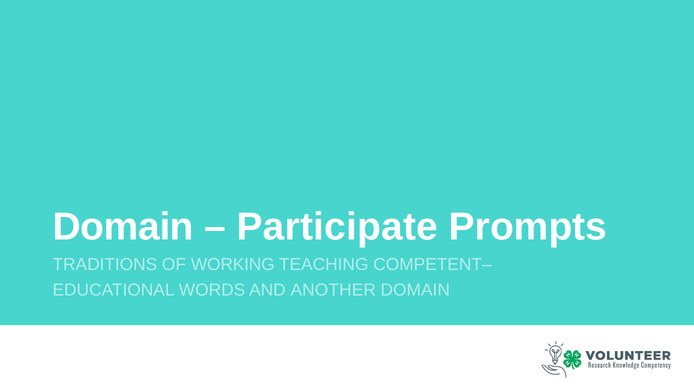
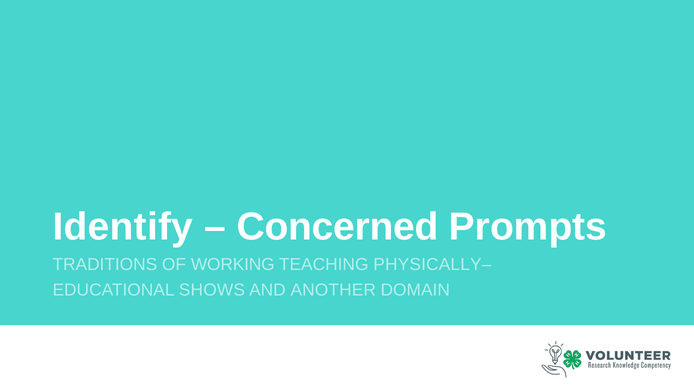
Domain at (123, 227): Domain -> Identify
Participate: Participate -> Concerned
COMPETENT–: COMPETENT– -> PHYSICALLY–
WORDS: WORDS -> SHOWS
